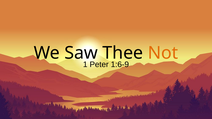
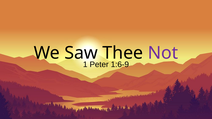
Not colour: orange -> purple
